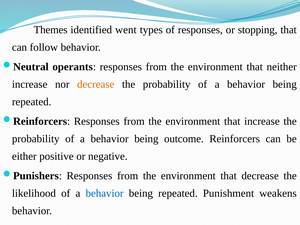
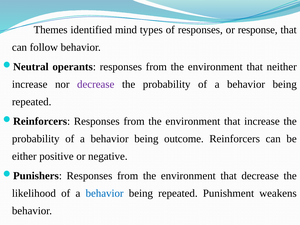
went: went -> mind
stopping: stopping -> response
decrease at (96, 84) colour: orange -> purple
